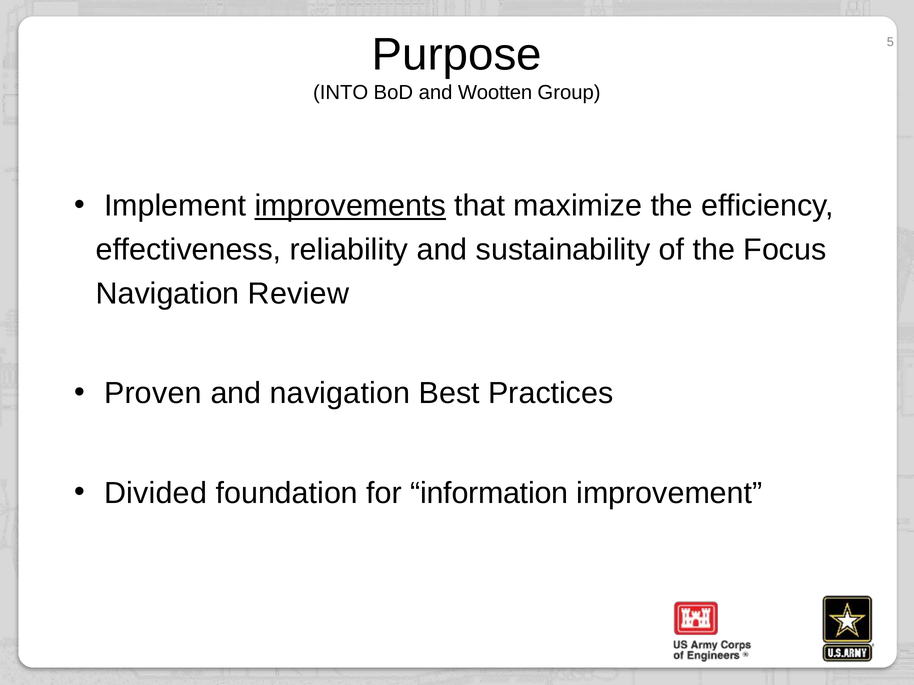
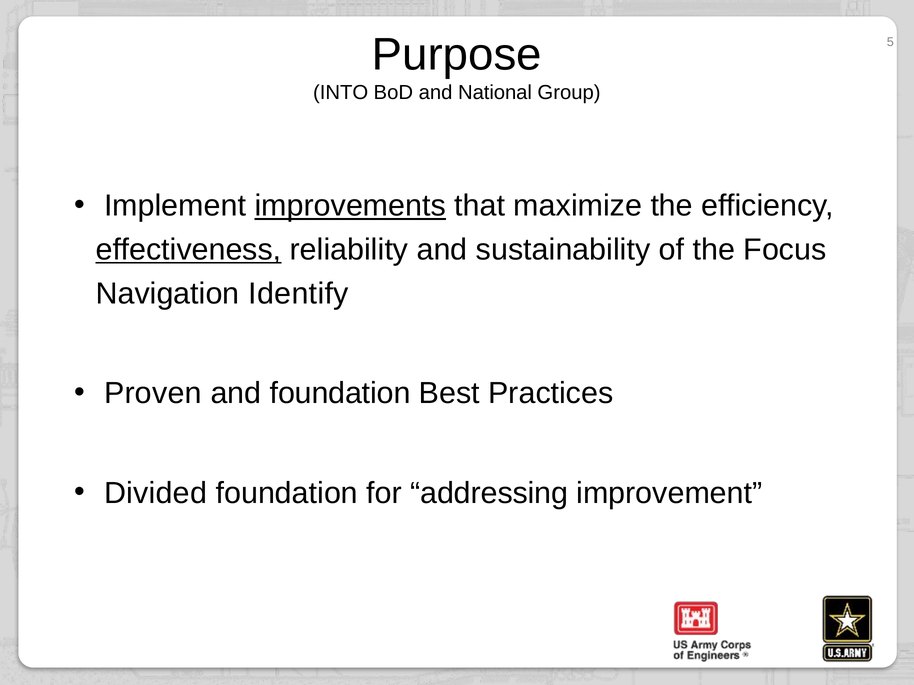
Wootten: Wootten -> National
effectiveness underline: none -> present
Review: Review -> Identify
and navigation: navigation -> foundation
information: information -> addressing
